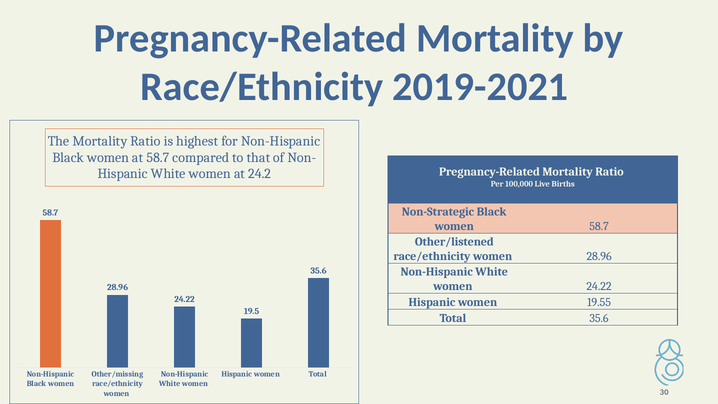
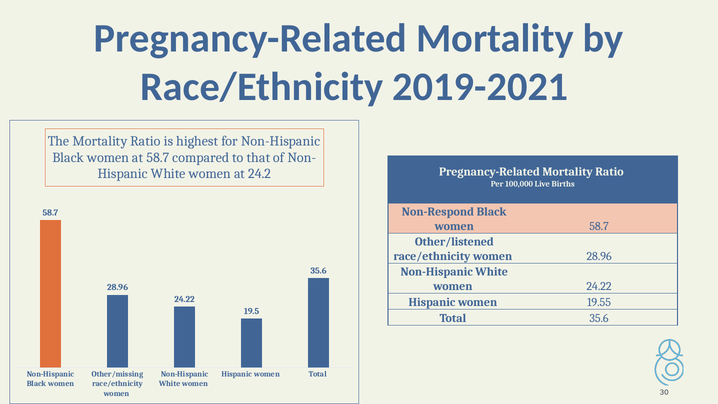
Non-Strategic: Non-Strategic -> Non-Respond
